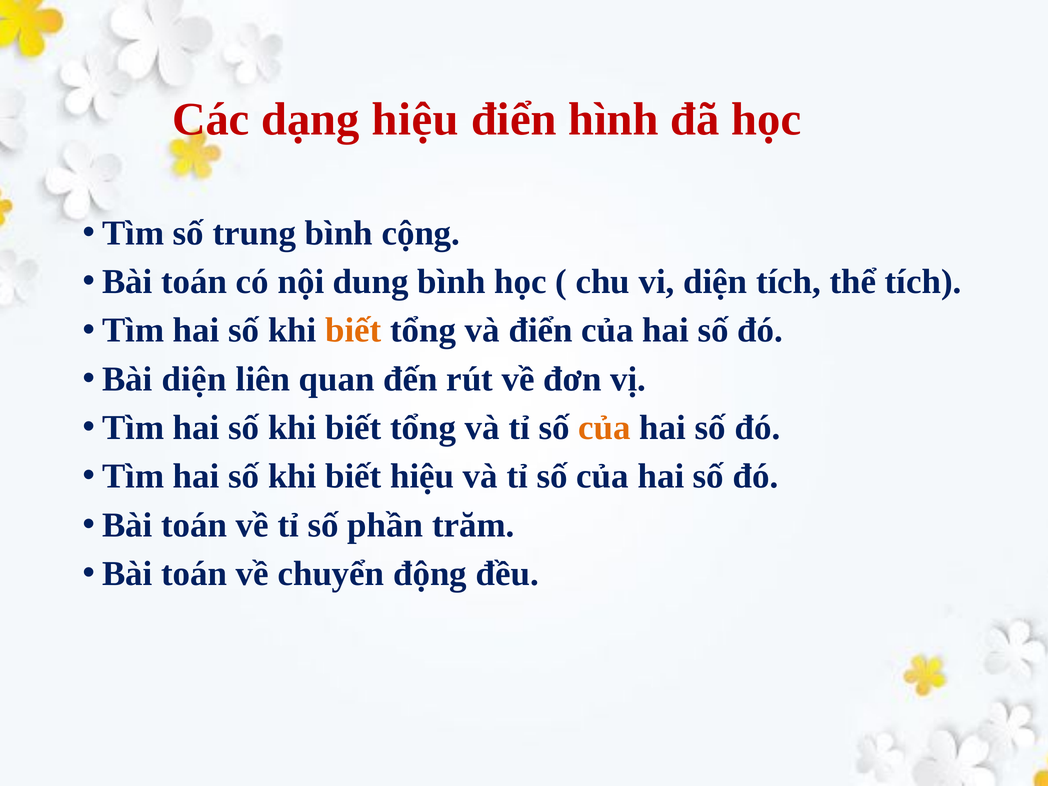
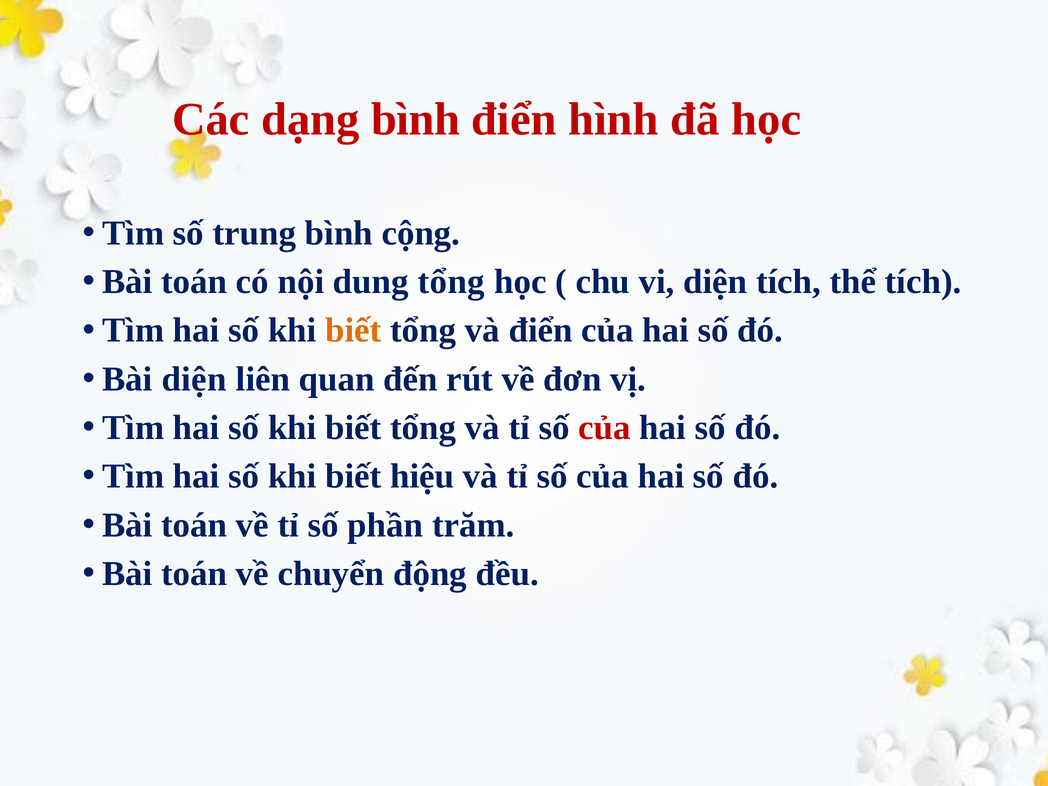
dạng hiệu: hiệu -> bình
dung bình: bình -> tổng
của at (605, 428) colour: orange -> red
